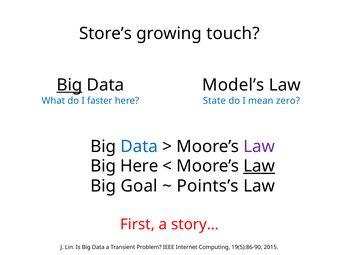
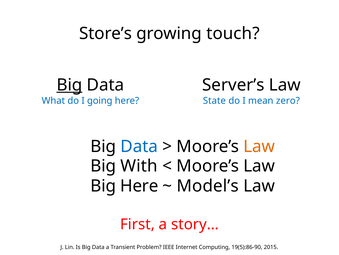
Model’s: Model’s -> Server’s
faster: faster -> going
Law at (259, 146) colour: purple -> orange
Big Here: Here -> With
Law at (259, 166) underline: present -> none
Big Goal: Goal -> Here
Points’s: Points’s -> Model’s
